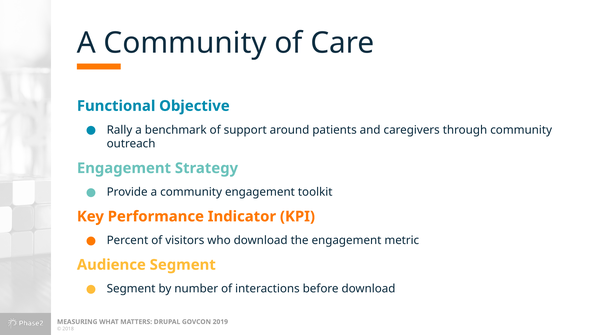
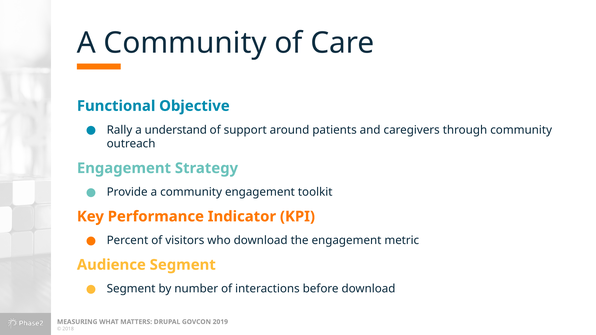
benchmark: benchmark -> understand
